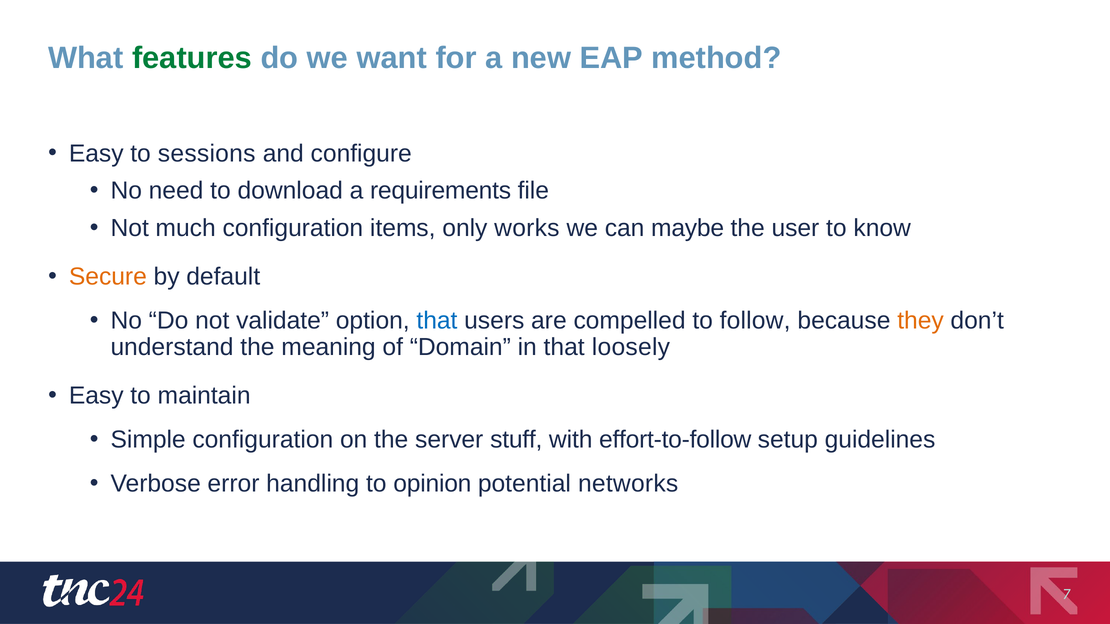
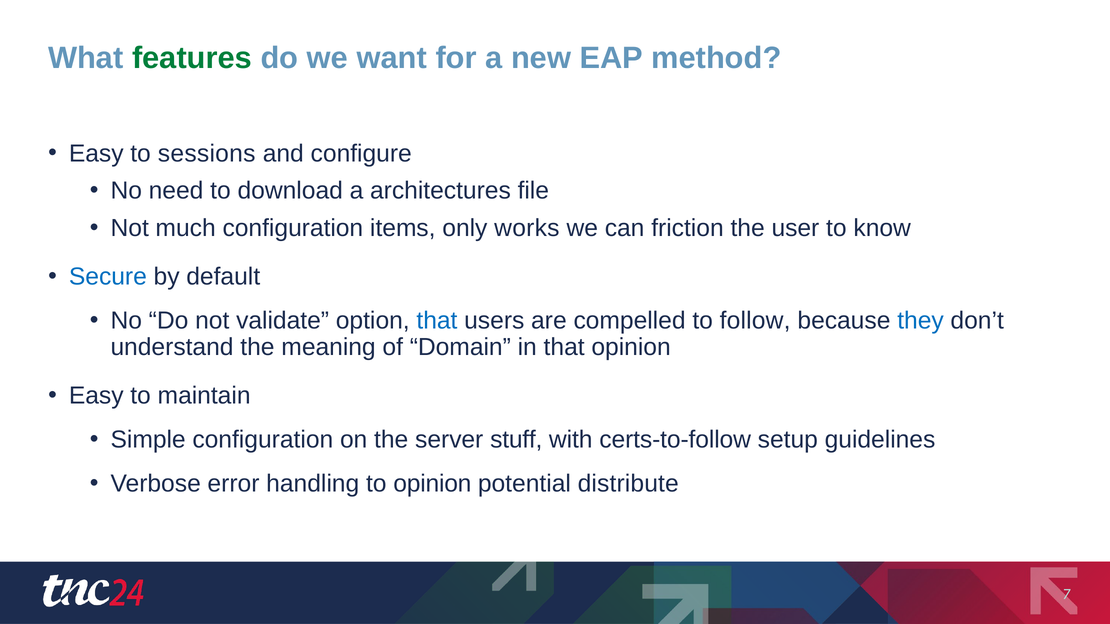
requirements: requirements -> architectures
maybe: maybe -> friction
Secure colour: orange -> blue
they colour: orange -> blue
that loosely: loosely -> opinion
effort-to-follow: effort-to-follow -> certs-to-follow
networks: networks -> distribute
